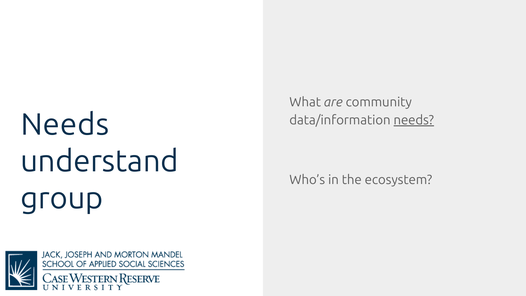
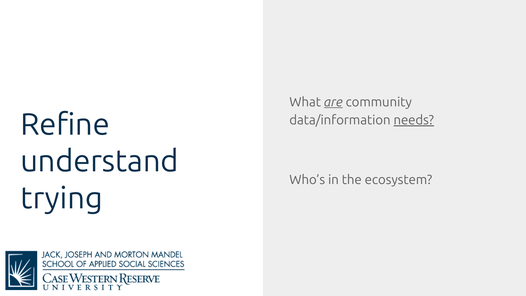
are underline: none -> present
Needs at (65, 125): Needs -> Refine
group: group -> trying
